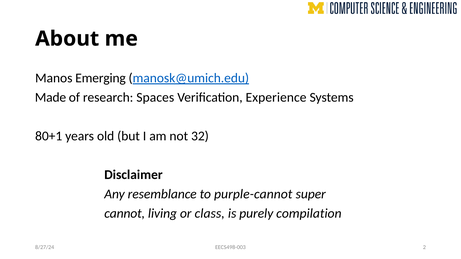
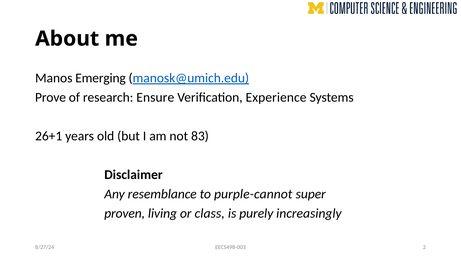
Made: Made -> Prove
Spaces: Spaces -> Ensure
80+1: 80+1 -> 26+1
32: 32 -> 83
cannot: cannot -> proven
compilation: compilation -> increasingly
